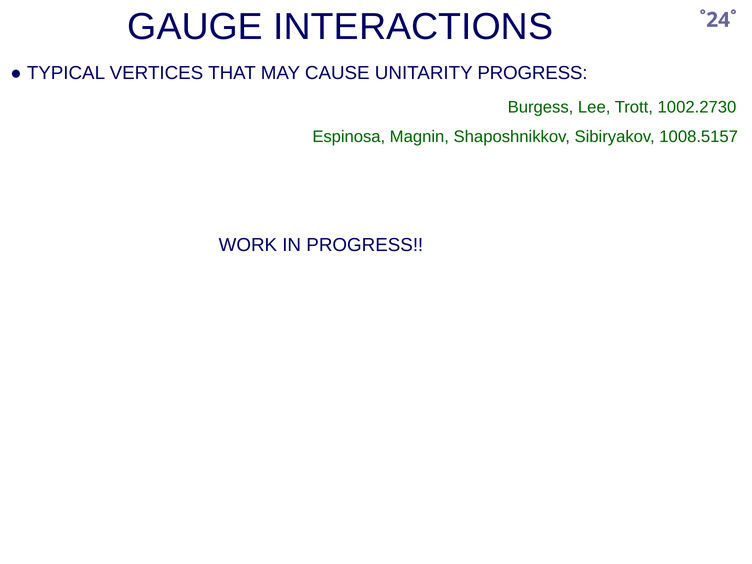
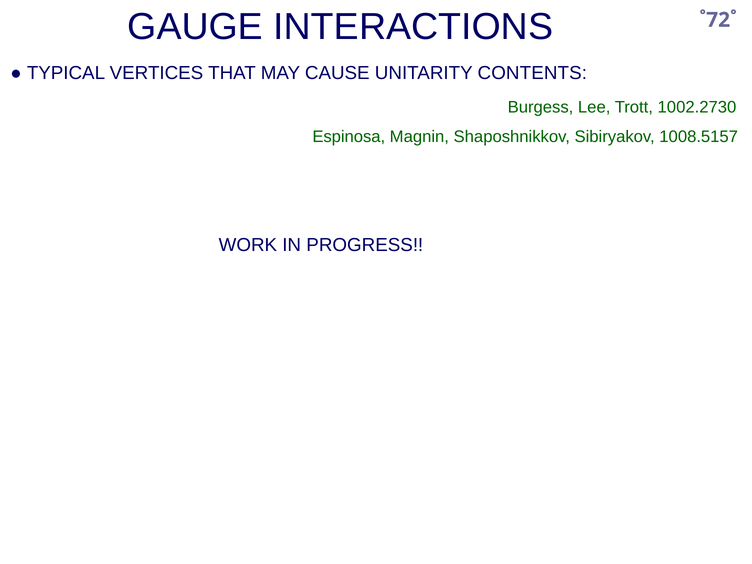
˚24˚: ˚24˚ -> ˚72˚
UNITARITY PROGRESS: PROGRESS -> CONTENTS
